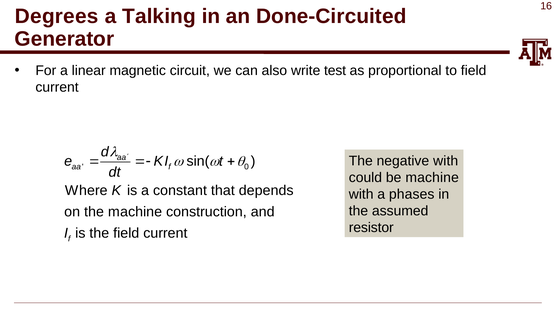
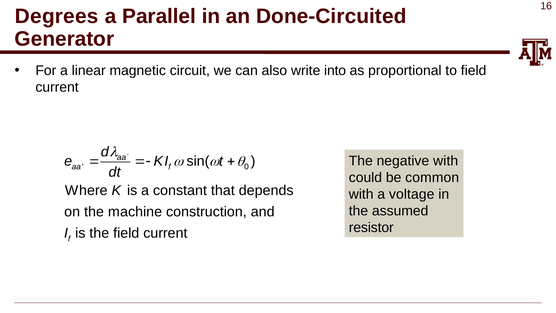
Talking: Talking -> Parallel
test: test -> into
be machine: machine -> common
phases: phases -> voltage
